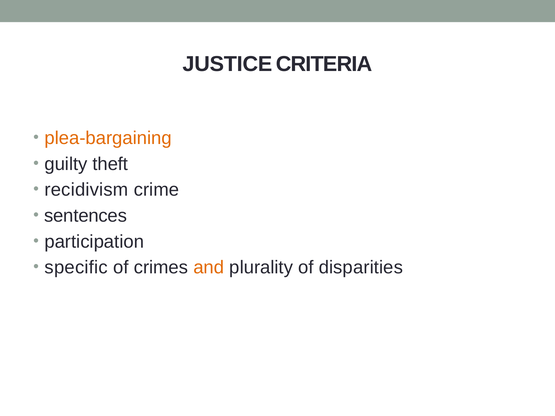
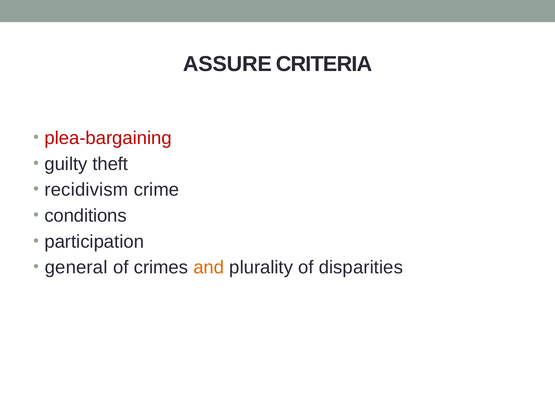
JUSTICE: JUSTICE -> ASSURE
plea-bargaining colour: orange -> red
sentences: sentences -> conditions
specific: specific -> general
